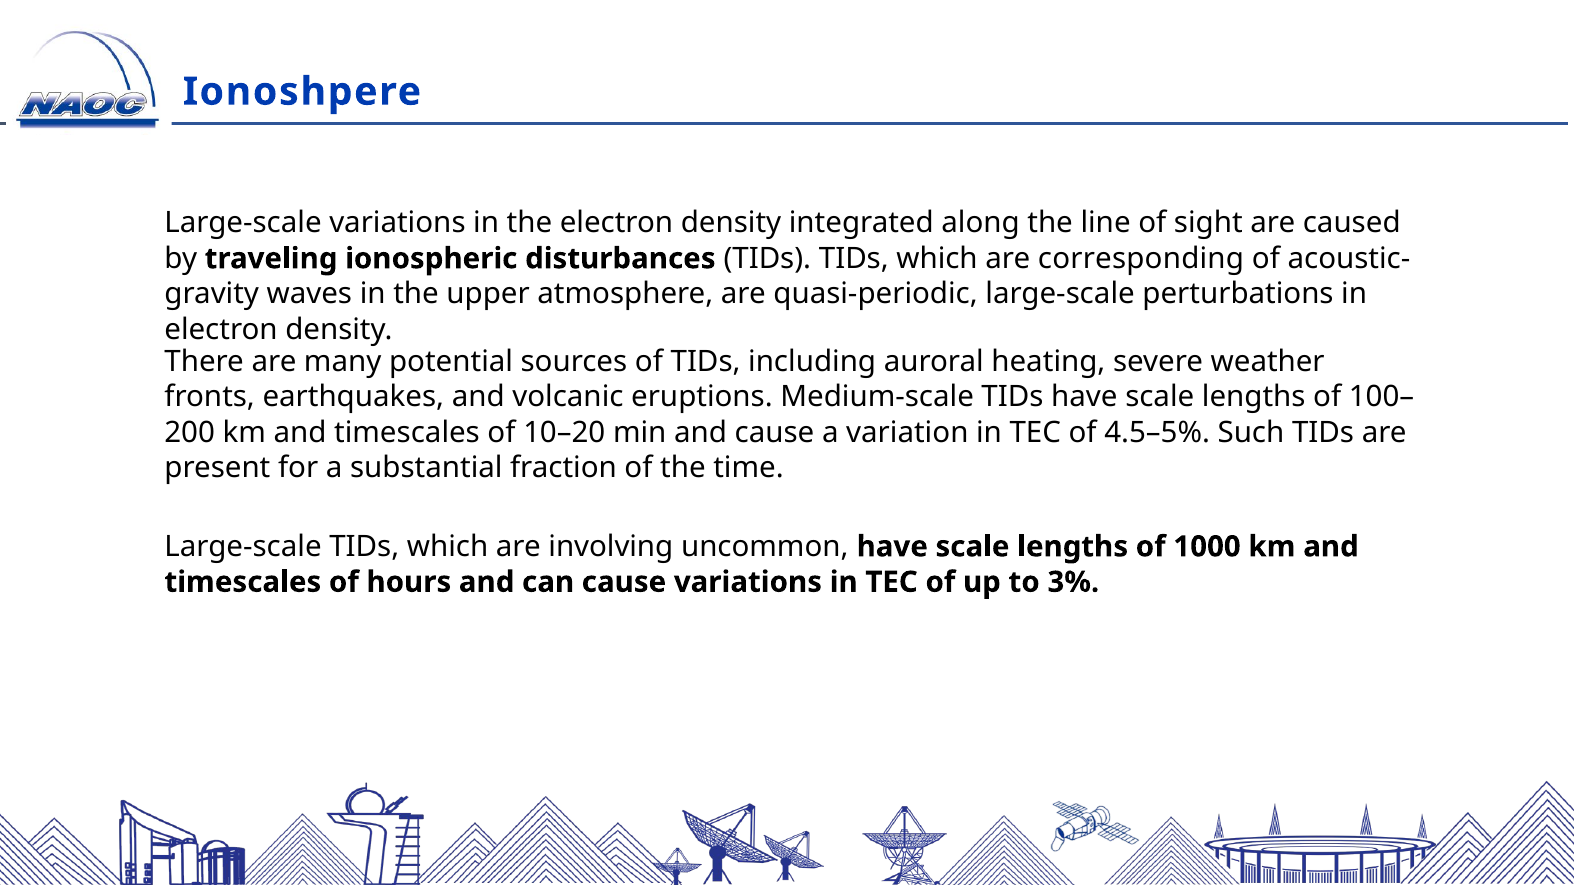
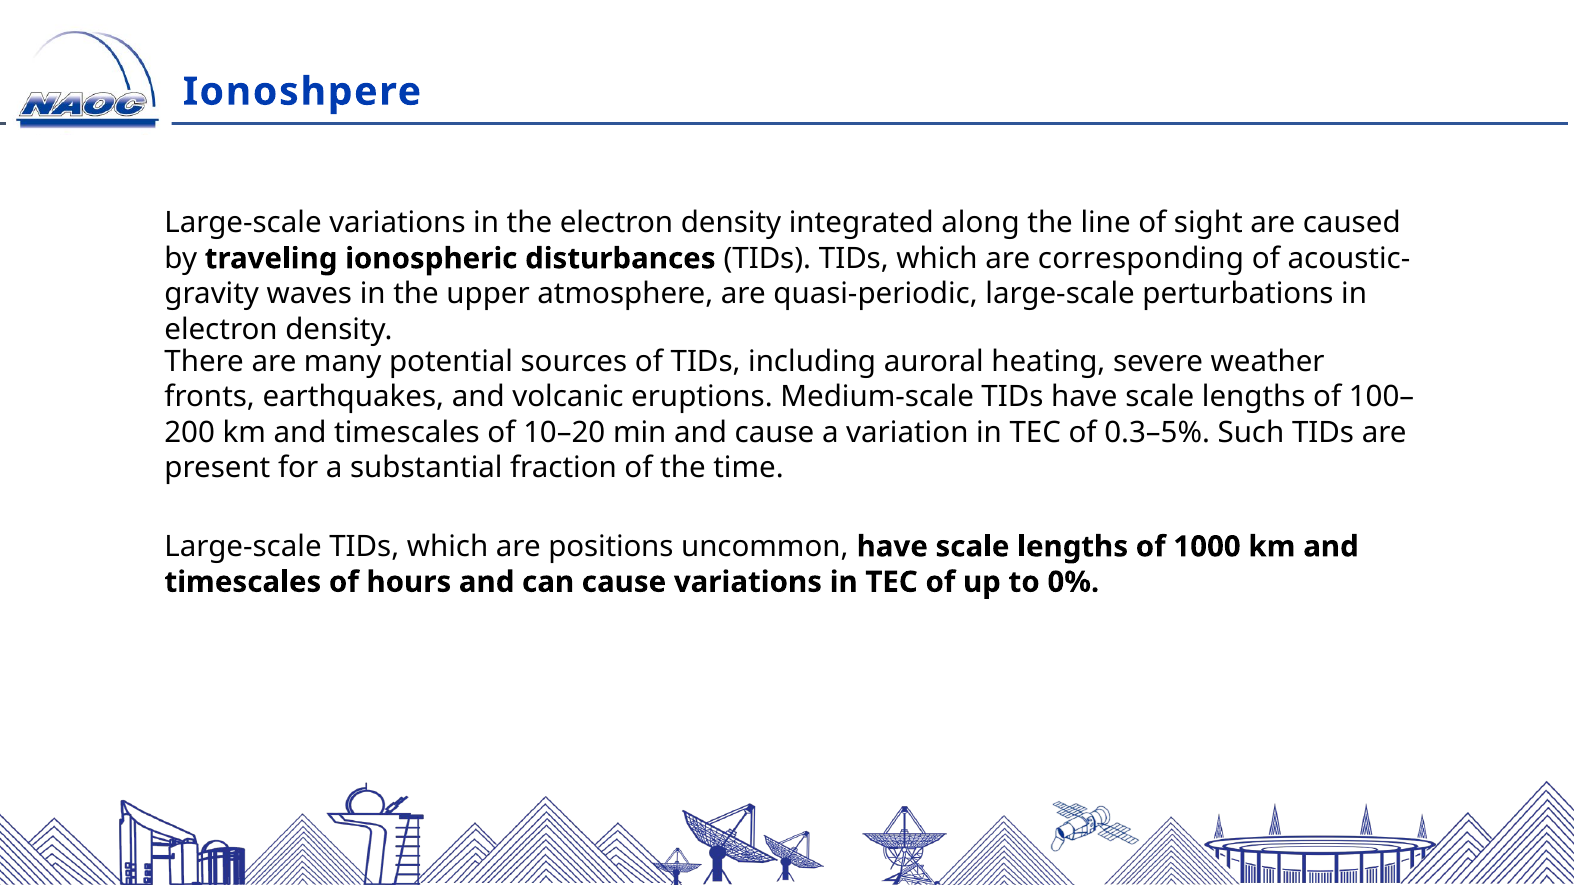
4.5–5%: 4.5–5% -> 0.3–5%
involving: involving -> positions
3%: 3% -> 0%
